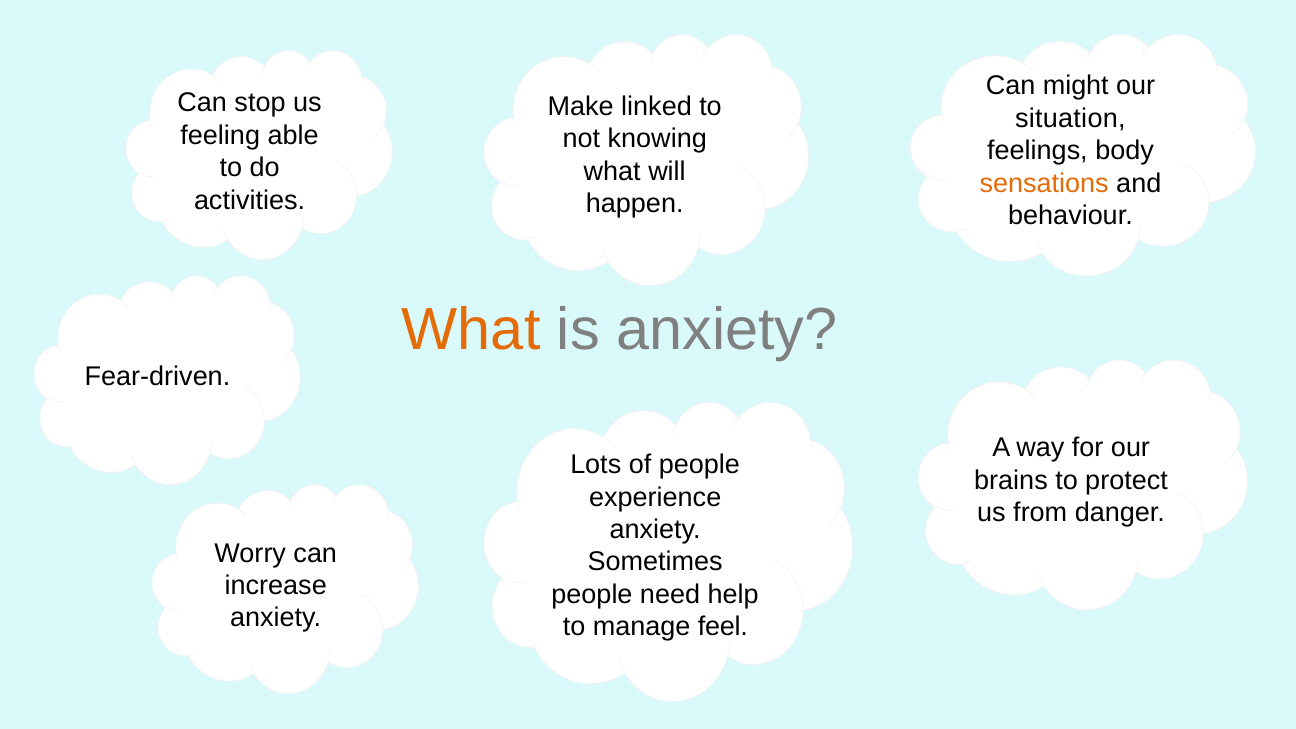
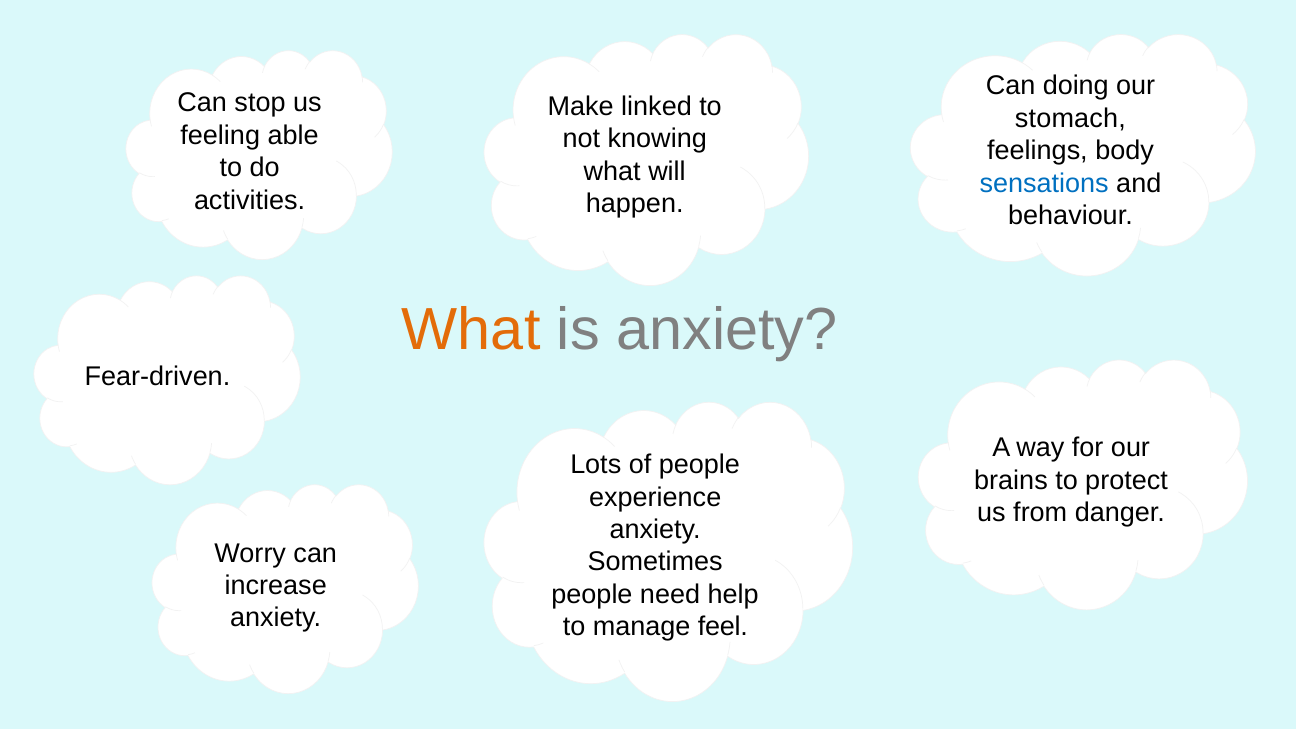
might: might -> doing
situation: situation -> stomach
sensations colour: orange -> blue
